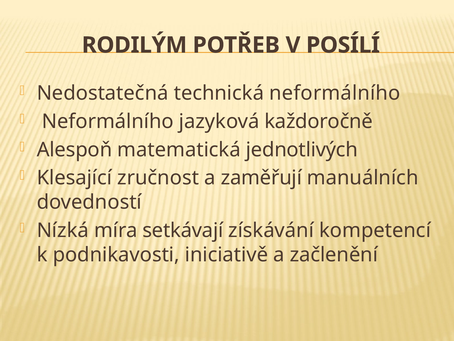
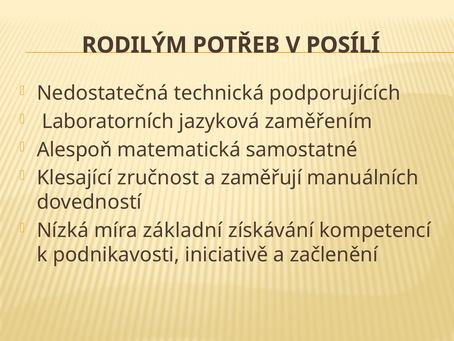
technická neformálního: neformálního -> podporujících
Neformálního at (108, 121): Neformálního -> Laboratorních
každoročně: každoročně -> zaměřením
jednotlivých: jednotlivých -> samostatné
setkávají: setkávají -> základní
